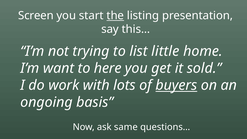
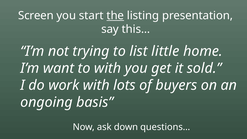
to here: here -> with
buyers underline: present -> none
same: same -> down
